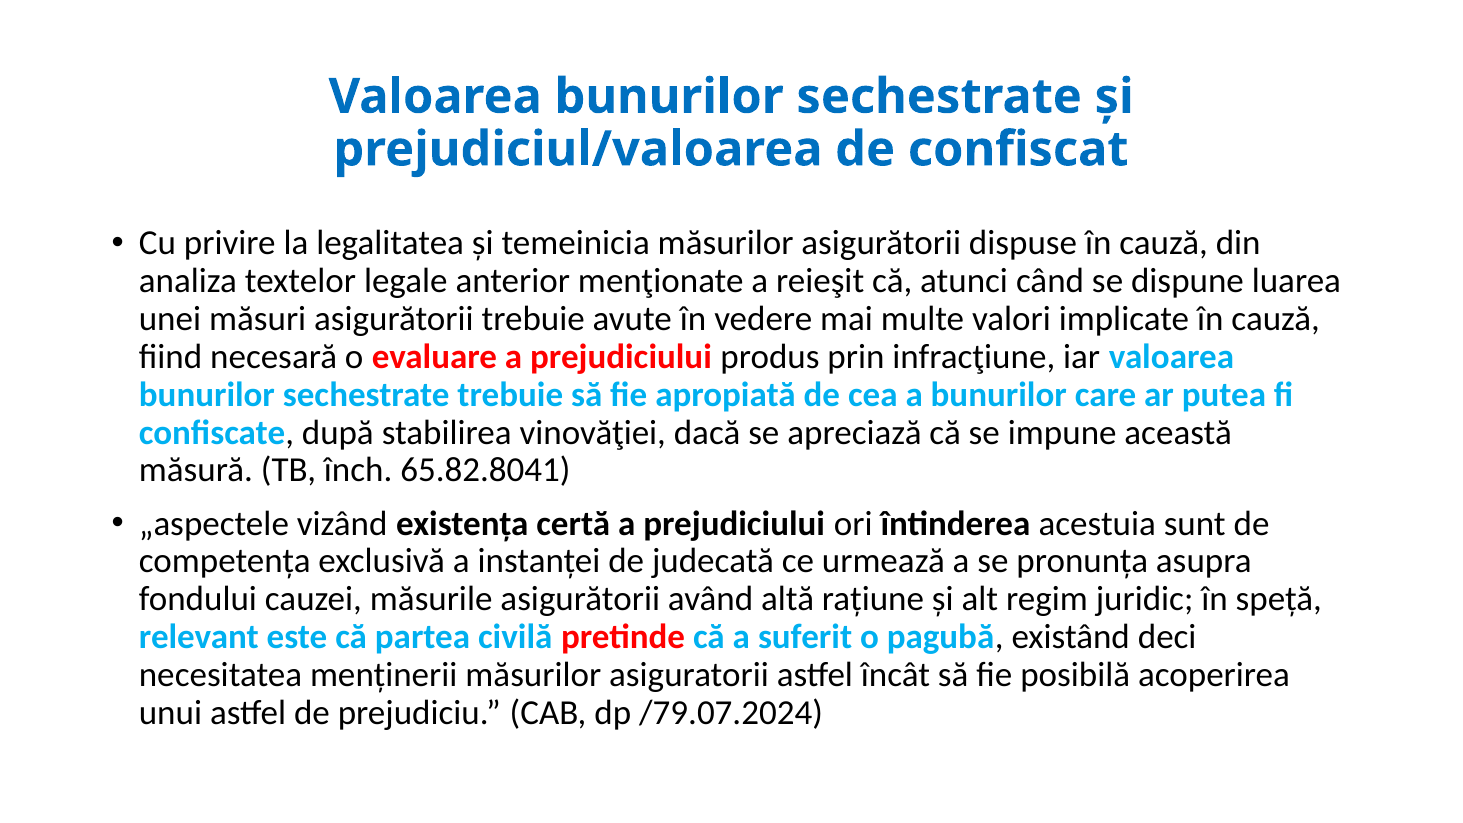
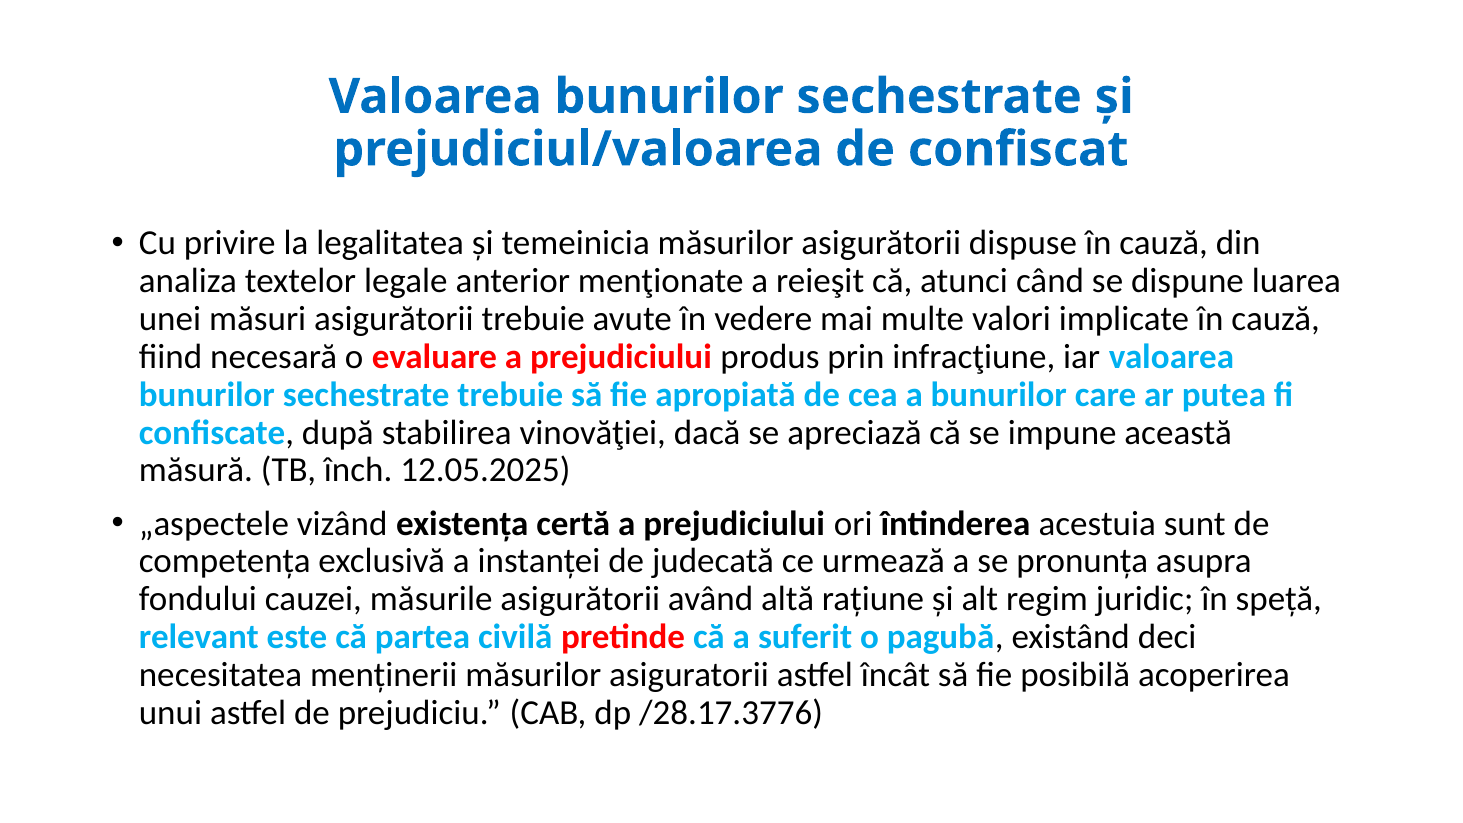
65.82.8041: 65.82.8041 -> 12.05.2025
/79.07.2024: /79.07.2024 -> /28.17.3776
